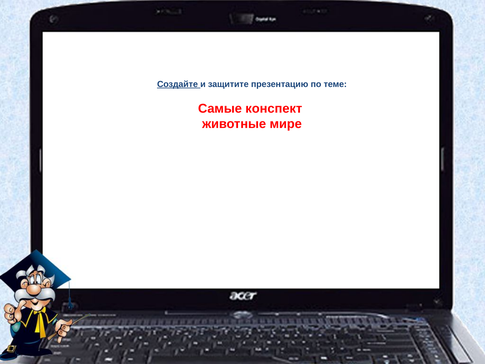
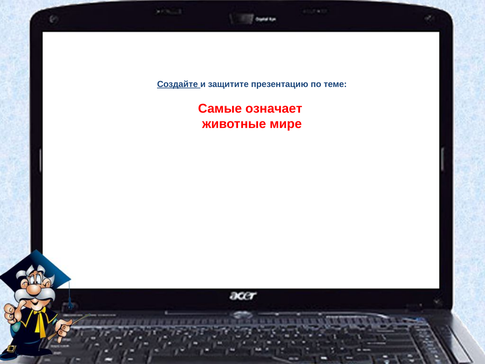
конспект: конспект -> означает
